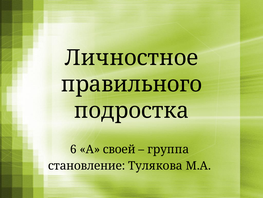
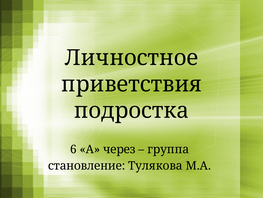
правильного: правильного -> приветствия
своей: своей -> через
